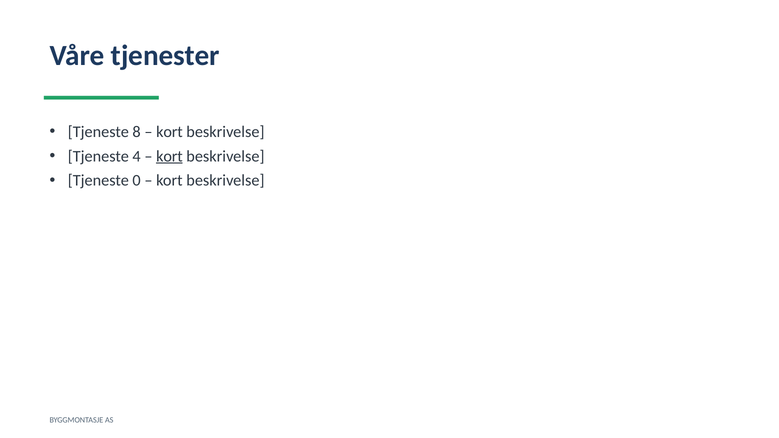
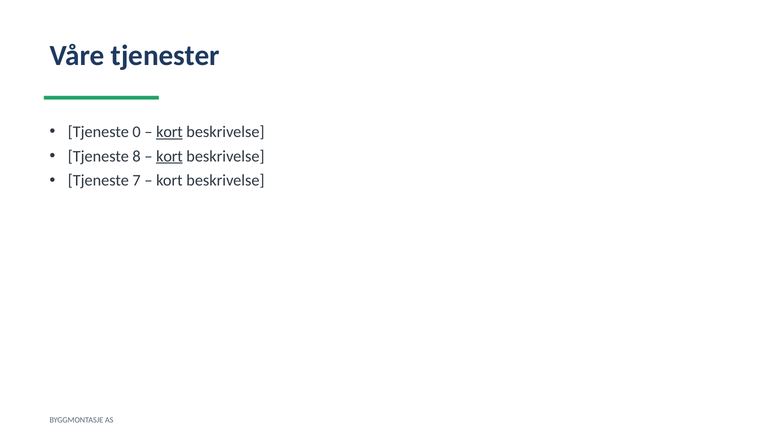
8: 8 -> 0
kort at (169, 132) underline: none -> present
4: 4 -> 8
0: 0 -> 7
